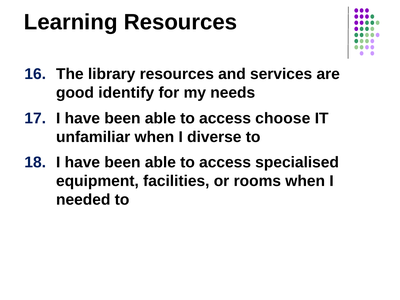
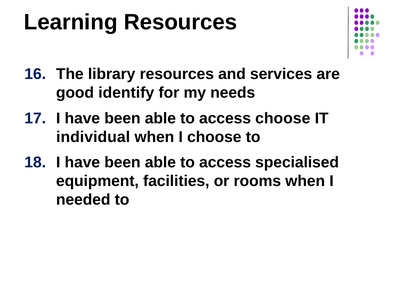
unfamiliar: unfamiliar -> individual
I diverse: diverse -> choose
